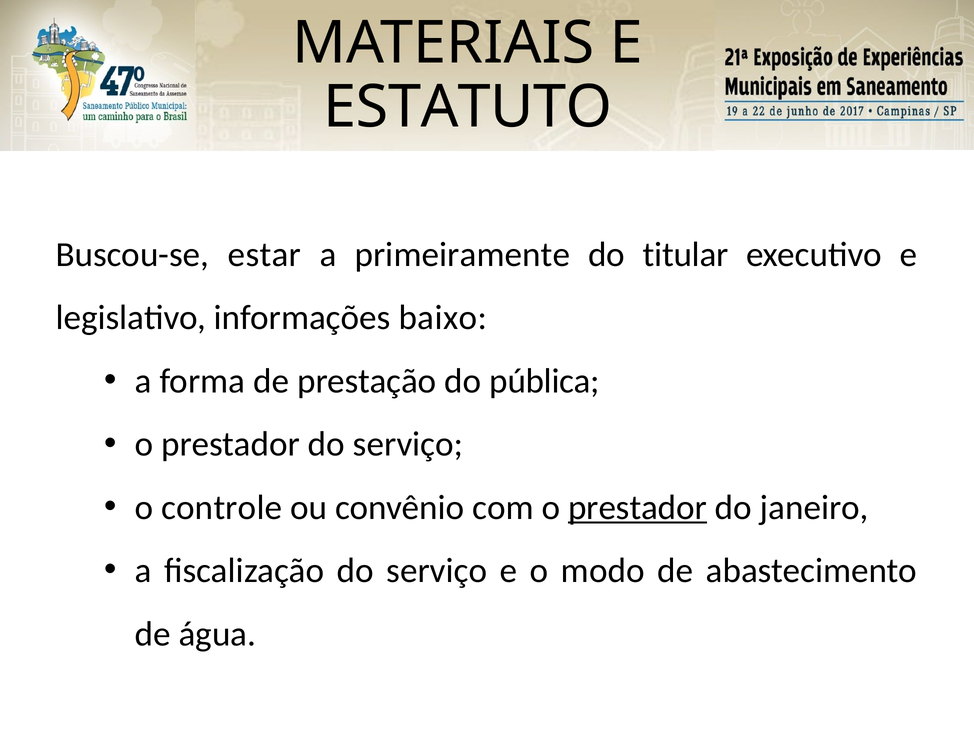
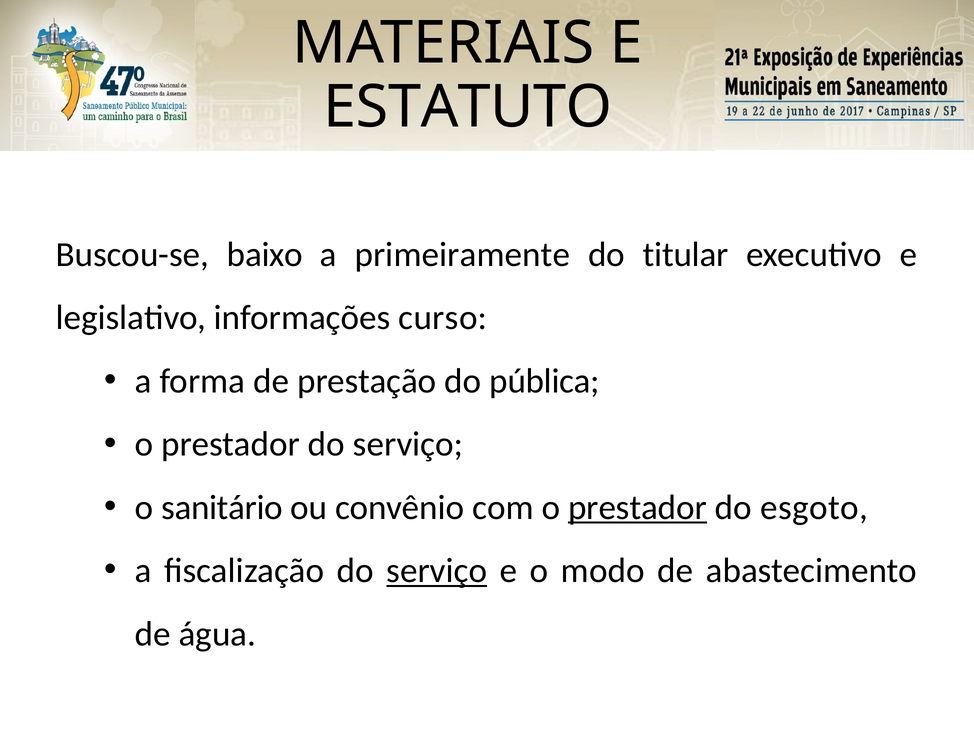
estar: estar -> baixo
baixo: baixo -> curso
controle: controle -> sanitário
janeiro: janeiro -> esgoto
serviço at (437, 571) underline: none -> present
